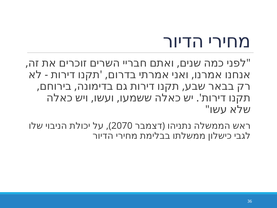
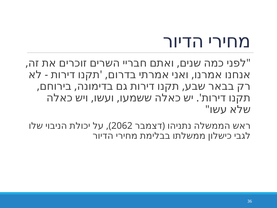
2070: 2070 -> 2062
